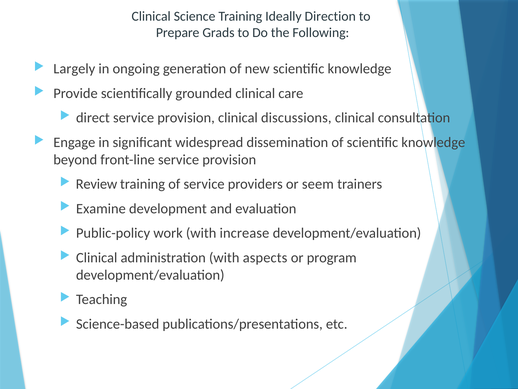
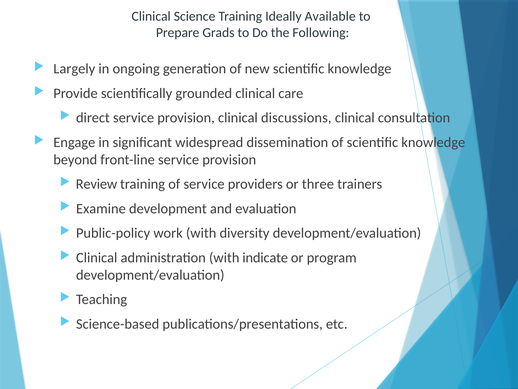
Direction: Direction -> Available
seem: seem -> three
increase: increase -> diversity
aspects: aspects -> indicate
